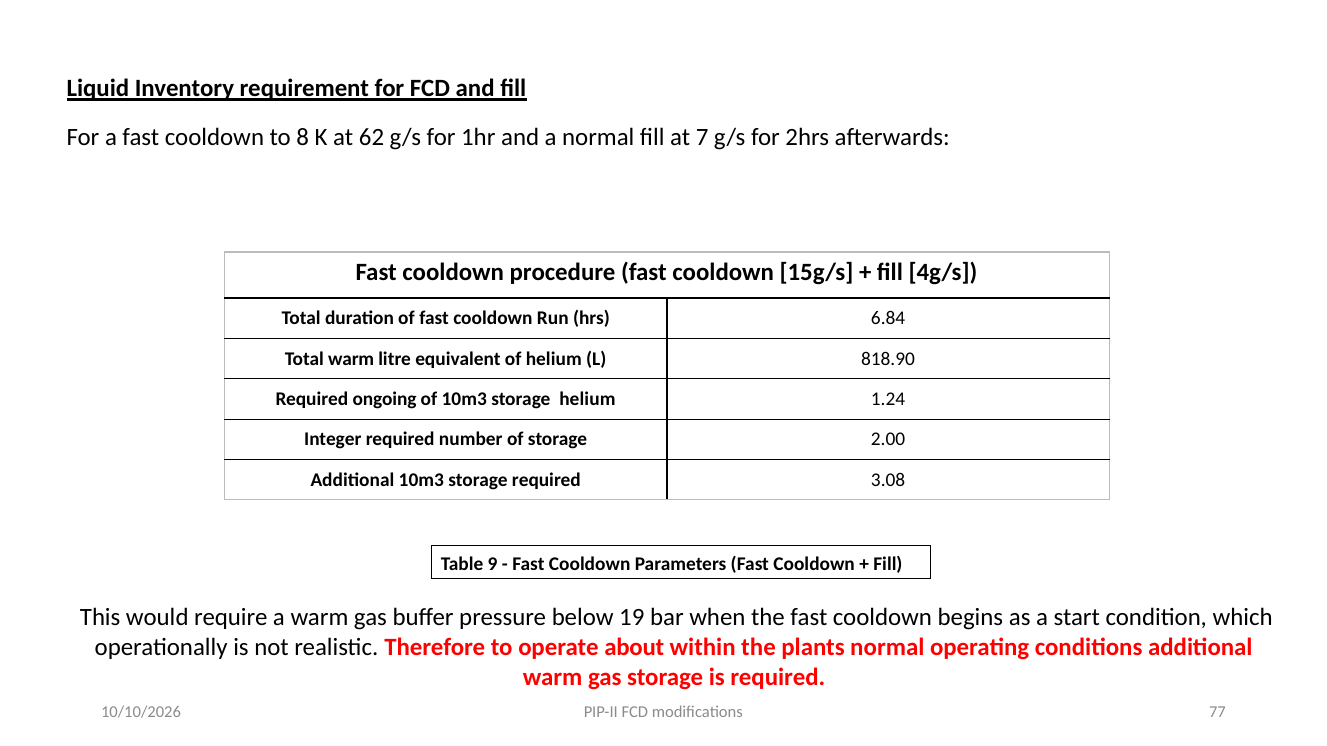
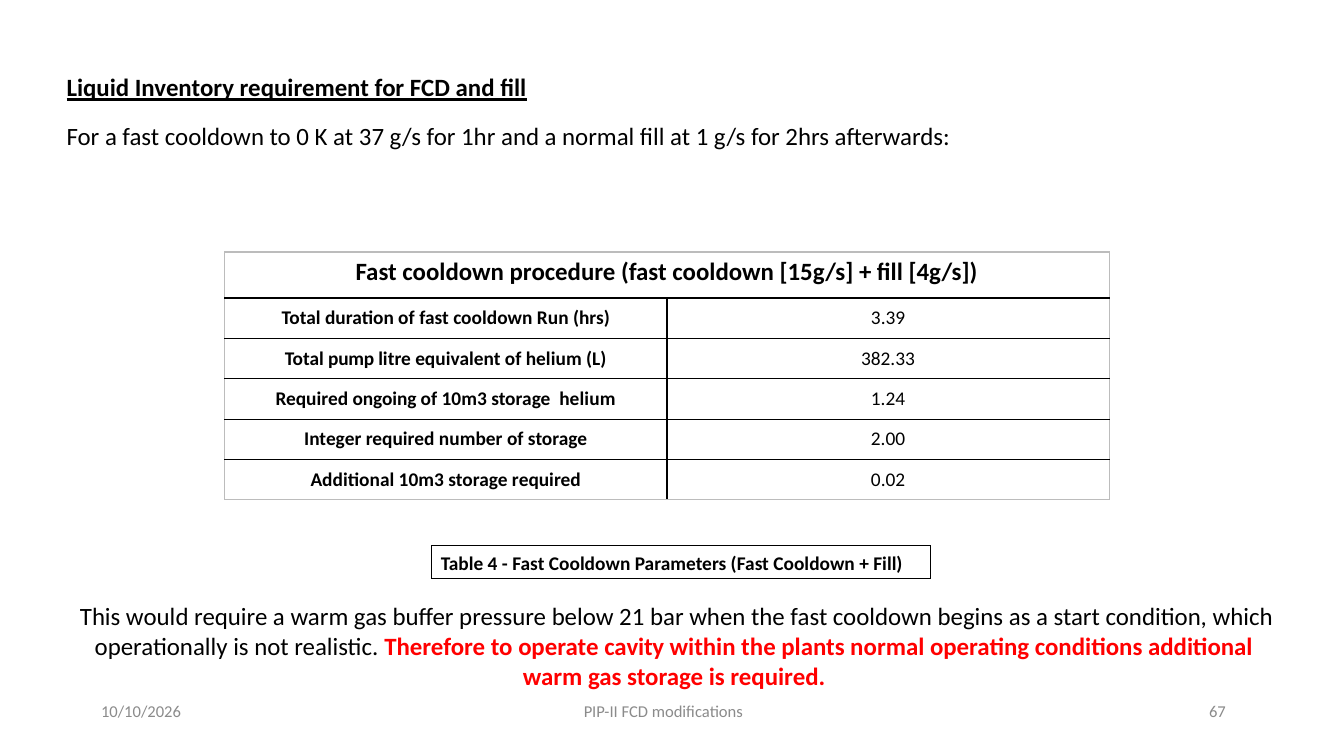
8: 8 -> 0
62: 62 -> 37
7: 7 -> 1
6.84: 6.84 -> 3.39
Total warm: warm -> pump
818.90: 818.90 -> 382.33
3.08: 3.08 -> 0.02
9: 9 -> 4
19: 19 -> 21
about: about -> cavity
77: 77 -> 67
